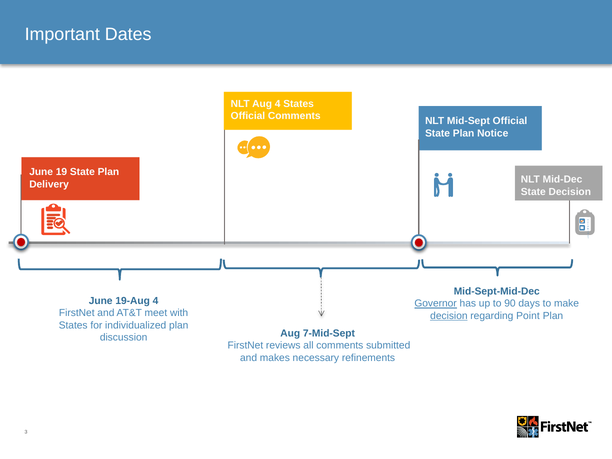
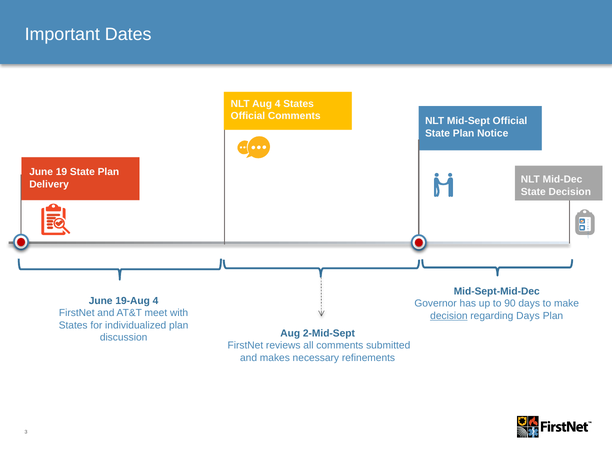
Governor underline: present -> none
regarding Point: Point -> Days
7-Mid-Sept: 7-Mid-Sept -> 2-Mid-Sept
